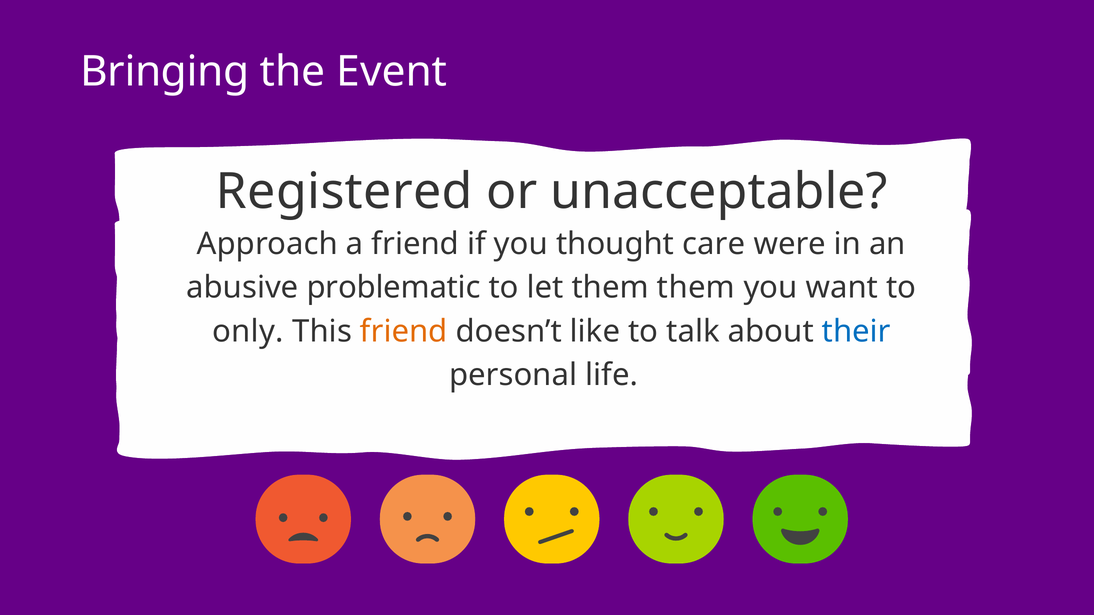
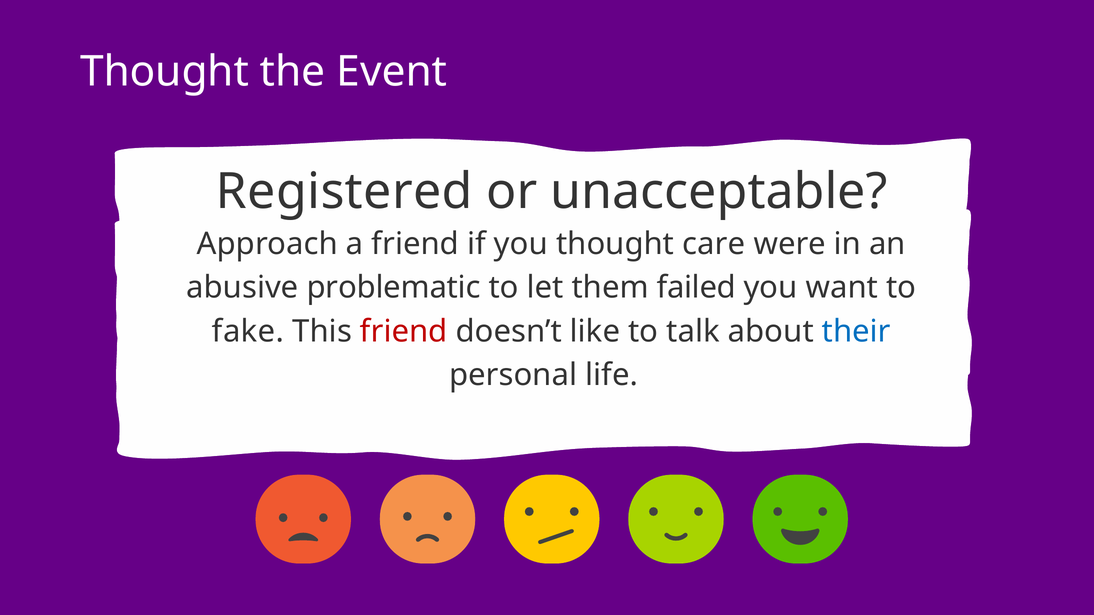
Bringing at (165, 72): Bringing -> Thought
them them: them -> failed
only: only -> fake
friend at (404, 331) colour: orange -> red
